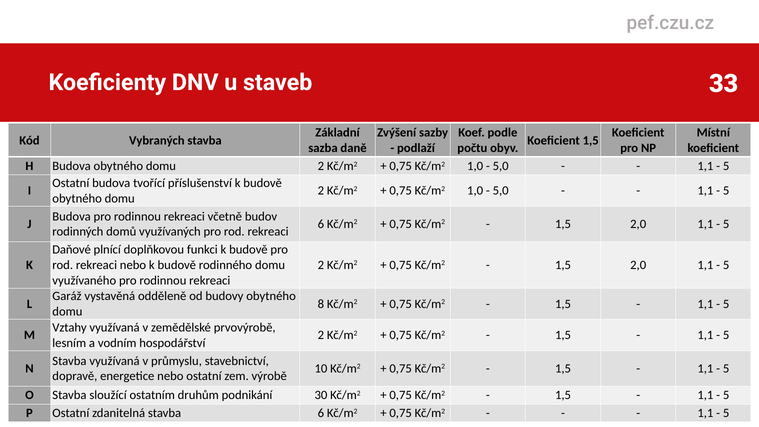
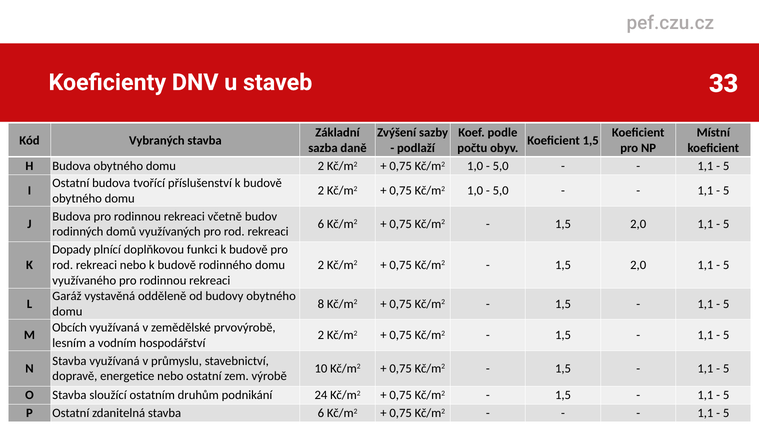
Daňové: Daňové -> Dopady
Vztahy: Vztahy -> Obcích
30: 30 -> 24
